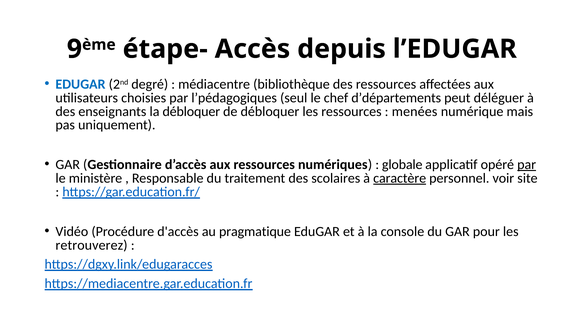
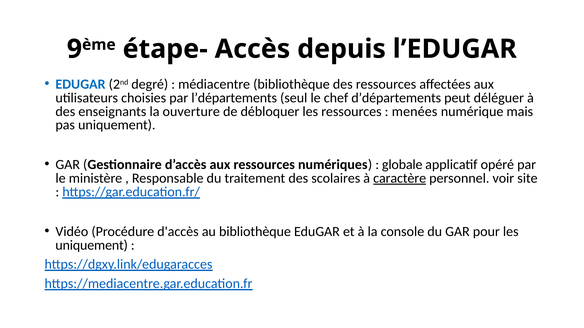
l’pédagogiques: l’pédagogiques -> l’départements
la débloquer: débloquer -> ouverture
par at (527, 165) underline: present -> none
au pragmatique: pragmatique -> bibliothèque
retrouverez at (92, 245): retrouverez -> uniquement
